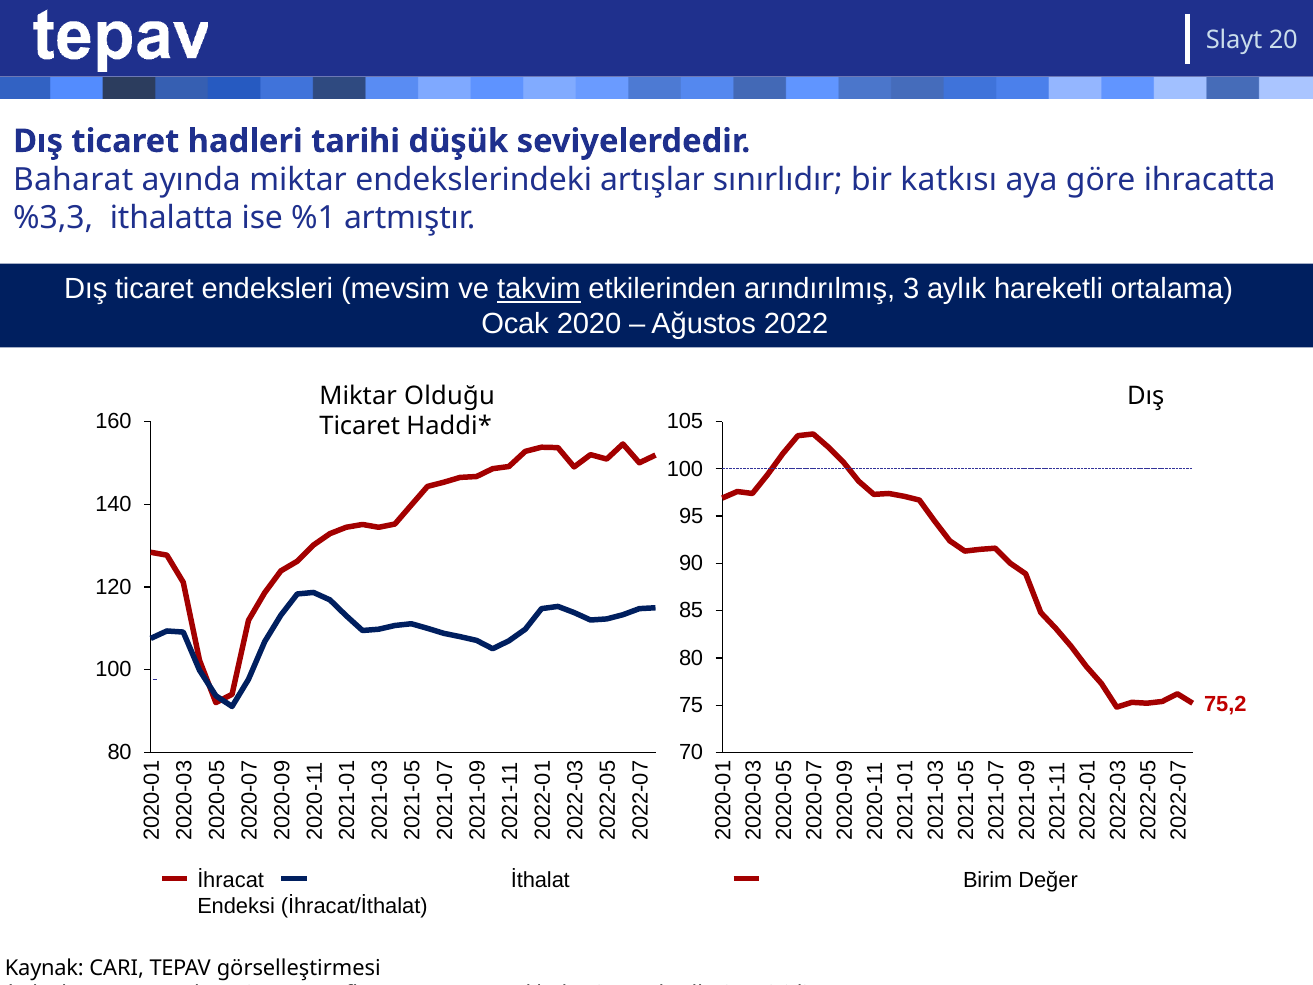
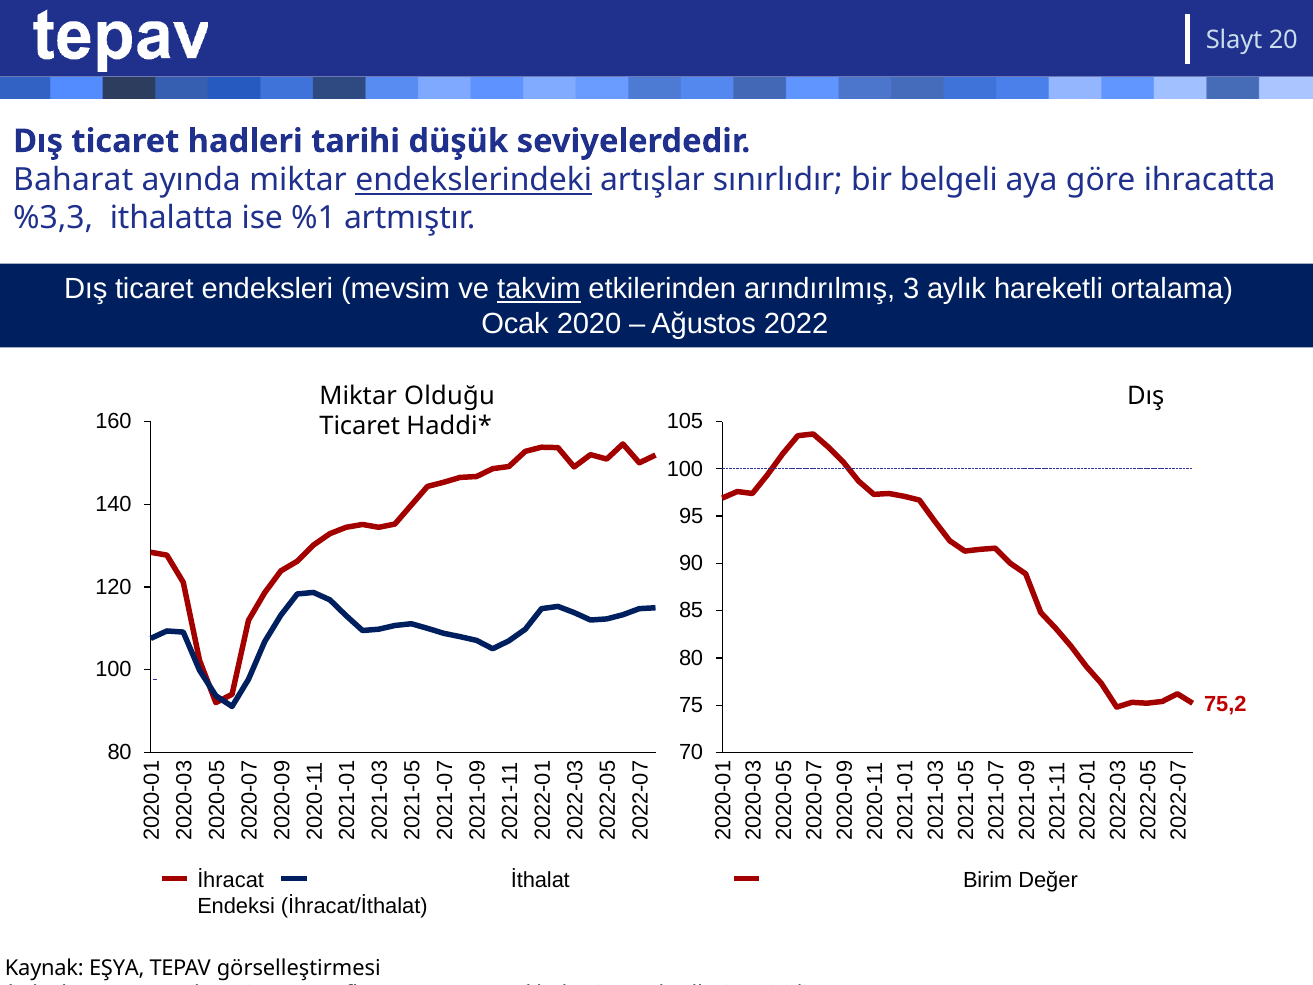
endekslerindeki underline: none -> present
katkısı: katkısı -> belgeli
CARI: CARI -> EŞYA
